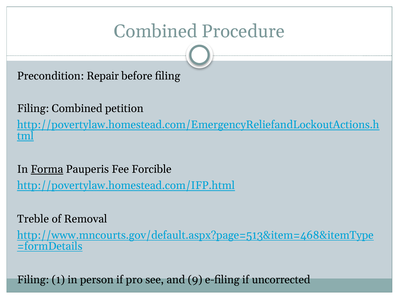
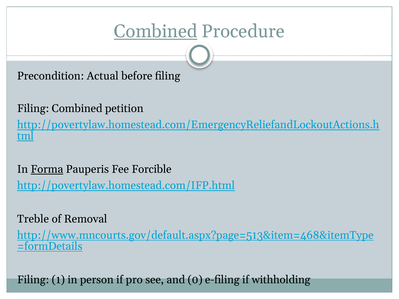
Combined at (156, 31) underline: none -> present
Repair: Repair -> Actual
9: 9 -> 0
uncorrected: uncorrected -> withholding
